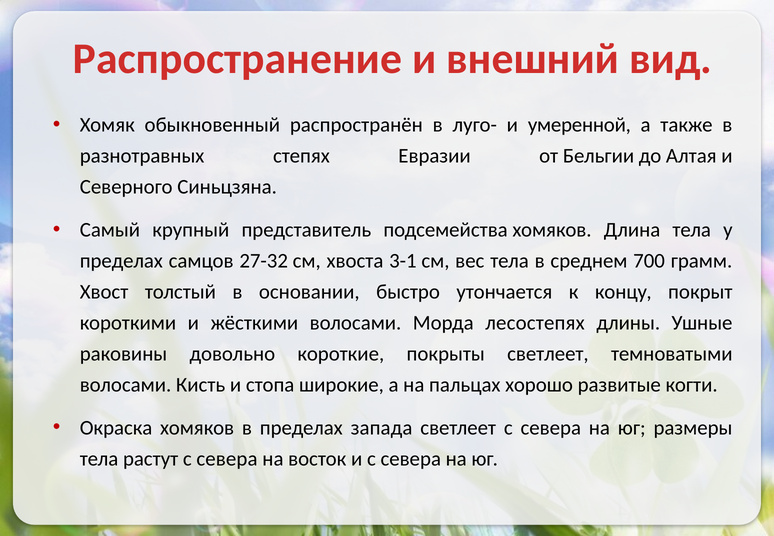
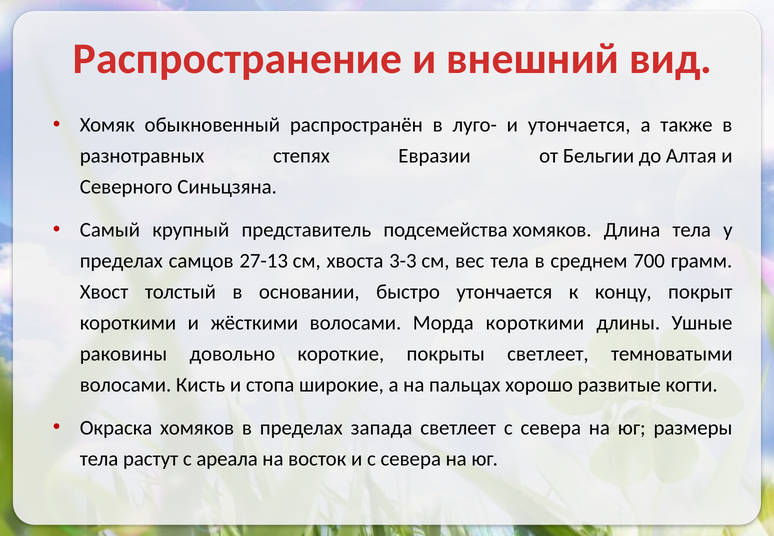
и умеренной: умеренной -> утончается
27-32: 27-32 -> 27-13
3-1: 3-1 -> 3-3
Морда лесостепях: лесостепях -> короткими
растут с севера: севера -> ареала
